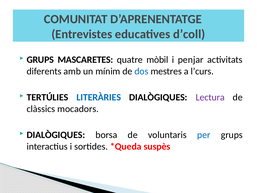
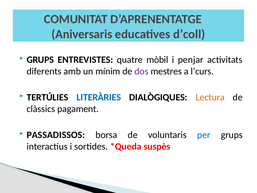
Entrevistes: Entrevistes -> Aniversaris
MASCARETES: MASCARETES -> ENTREVISTES
dos colour: blue -> purple
Lectura colour: purple -> orange
mocadors: mocadors -> pagament
DIALÒGIQUES at (56, 135): DIALÒGIQUES -> PASSADISSOS
